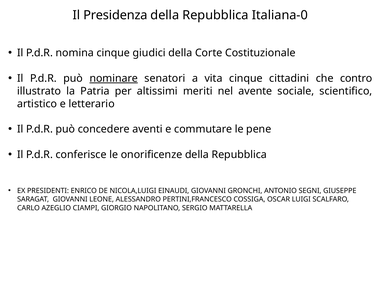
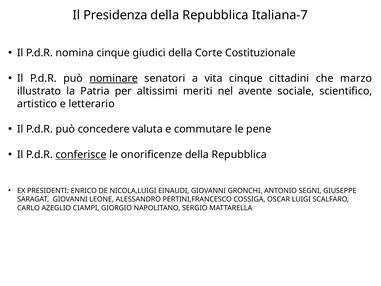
Italiana-0: Italiana-0 -> Italiana-7
contro: contro -> marzo
aventi: aventi -> valuta
conferisce underline: none -> present
